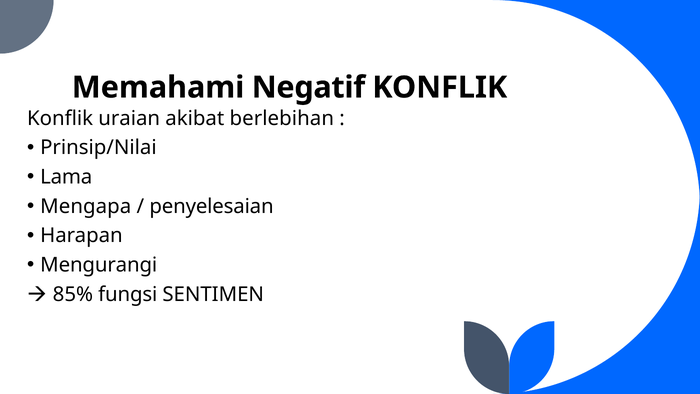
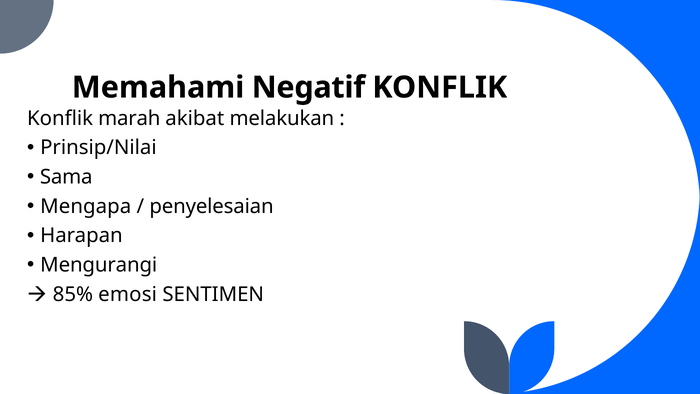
uraian: uraian -> marah
berlebihan: berlebihan -> melakukan
Lama: Lama -> Sama
fungsi: fungsi -> emosi
